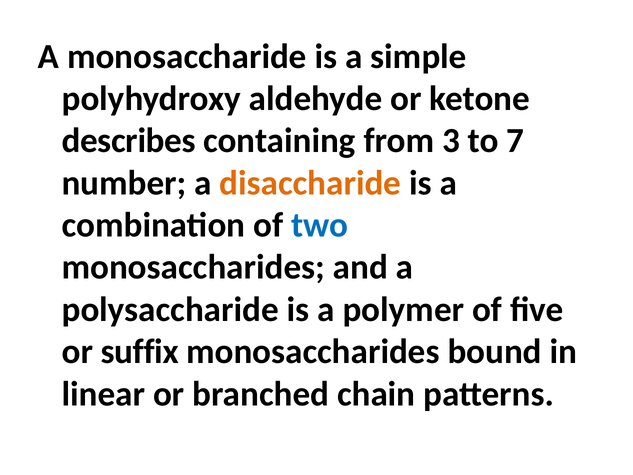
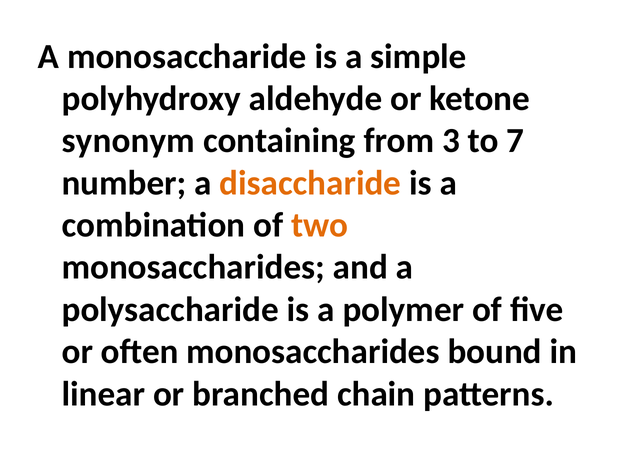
describes: describes -> synonym
two colour: blue -> orange
suffix: suffix -> often
